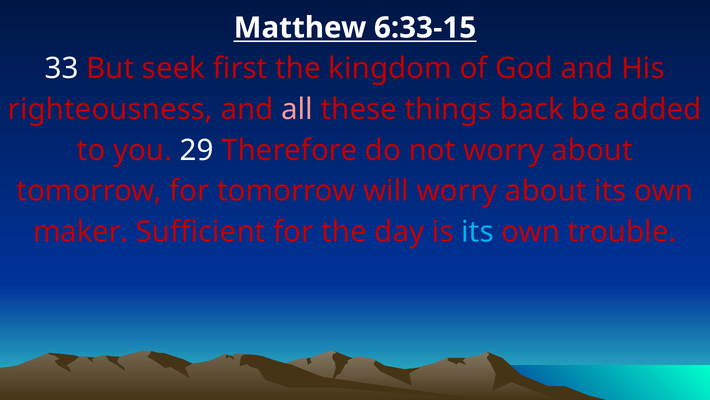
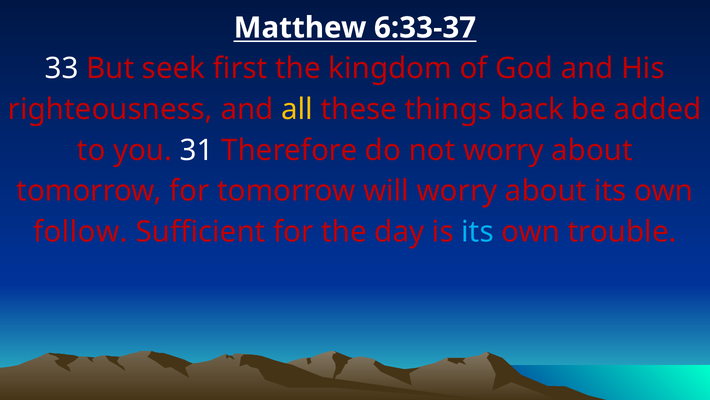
6:33-15: 6:33-15 -> 6:33-37
all colour: pink -> yellow
29: 29 -> 31
maker: maker -> follow
